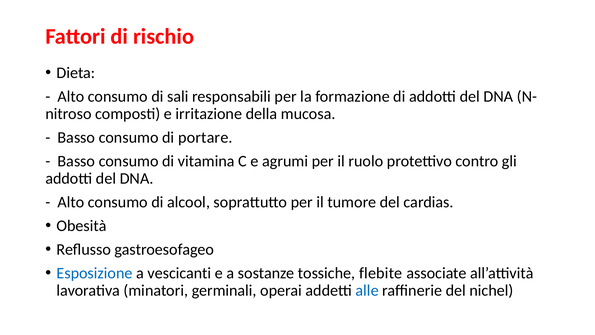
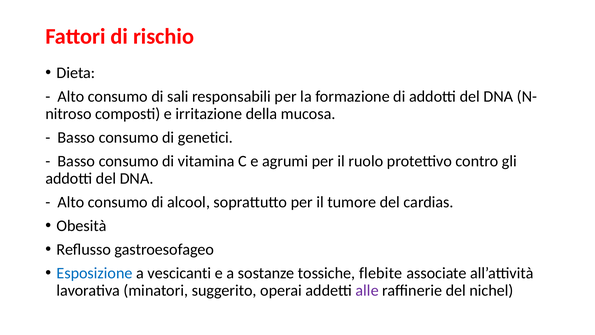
portare: portare -> genetici
germinali: germinali -> suggerito
alle colour: blue -> purple
